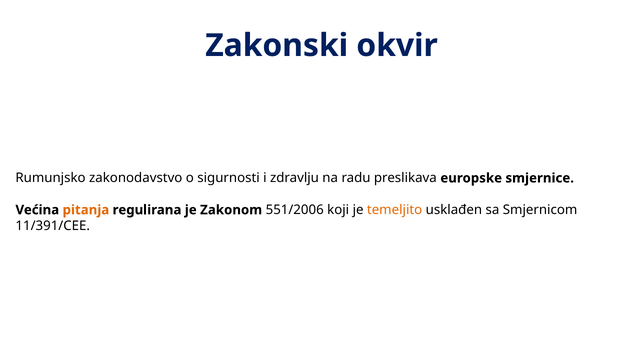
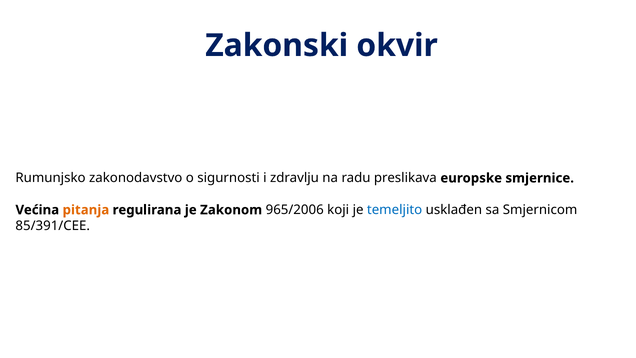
551/2006: 551/2006 -> 965/2006
temeljito colour: orange -> blue
11/391/CEE: 11/391/CEE -> 85/391/CEE
